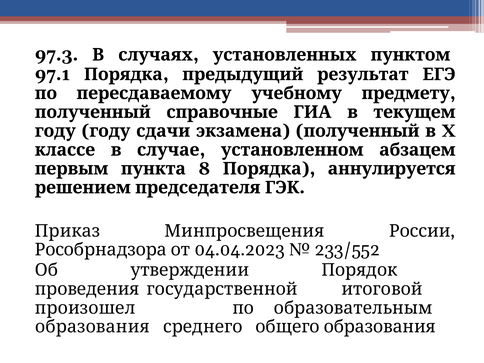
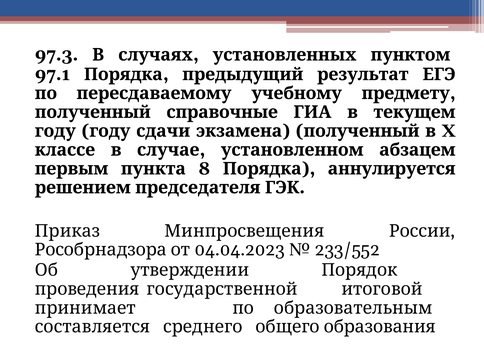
произошел: произошел -> принимает
образования: образования -> составляется
